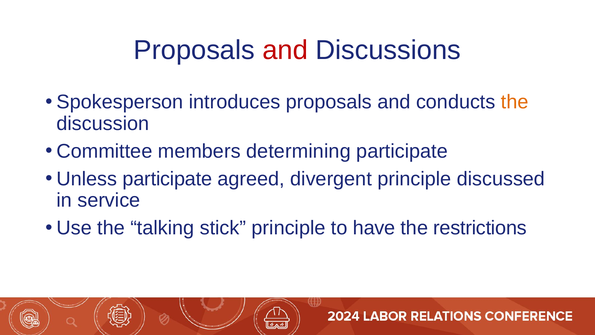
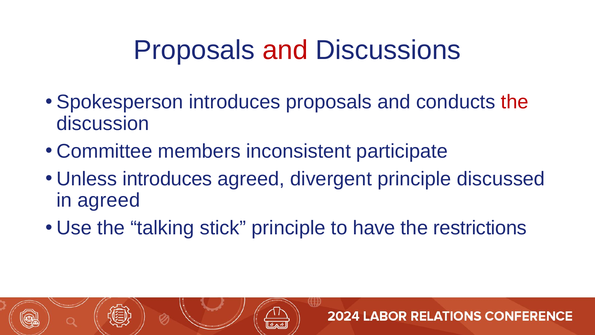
the at (515, 102) colour: orange -> red
determining: determining -> inconsistent
Unless participate: participate -> introduces
in service: service -> agreed
